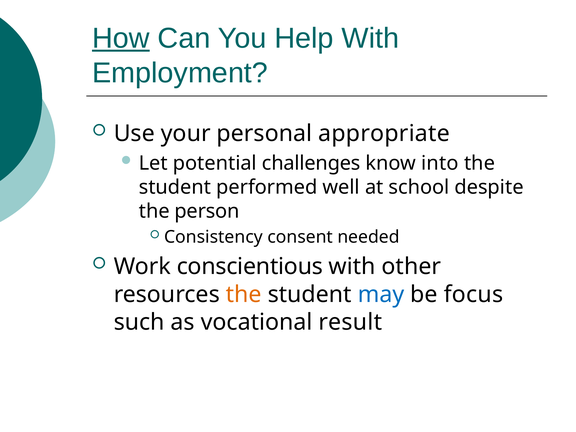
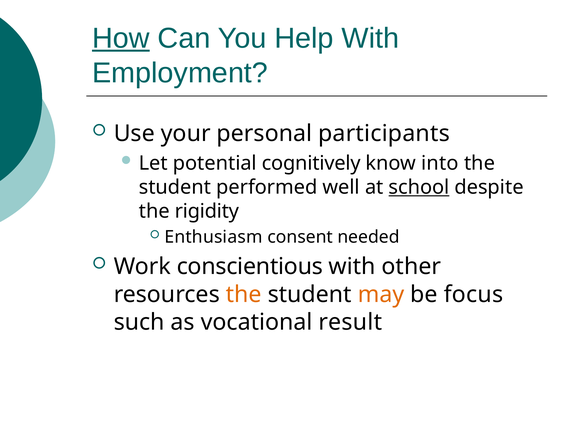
appropriate: appropriate -> participants
challenges: challenges -> cognitively
school underline: none -> present
person: person -> rigidity
Consistency: Consistency -> Enthusiasm
may colour: blue -> orange
